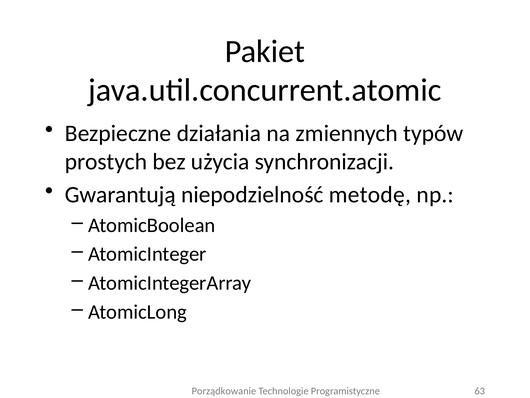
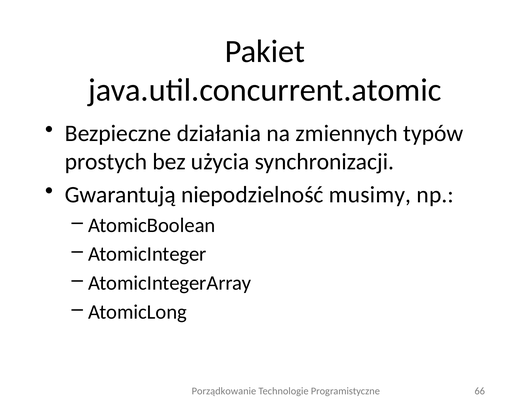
metodę: metodę -> musimy
63: 63 -> 66
